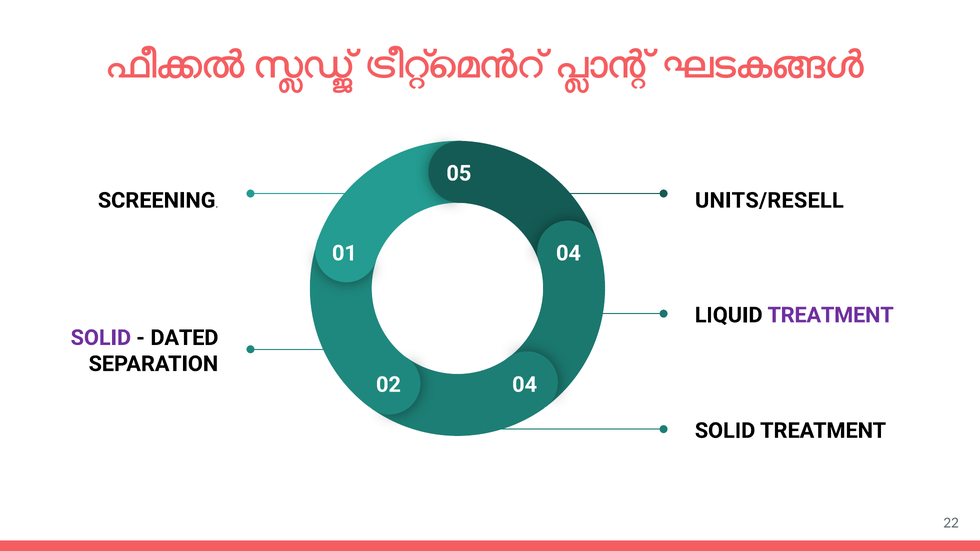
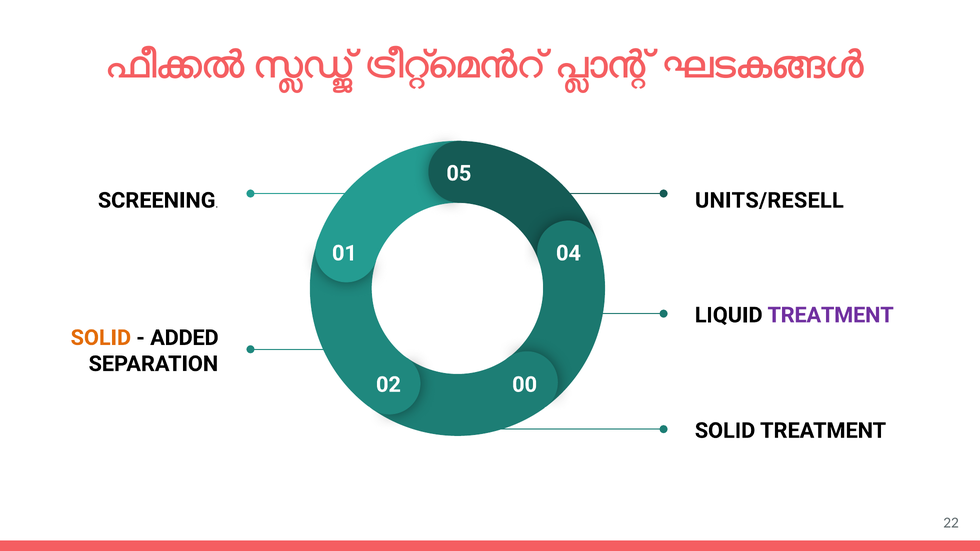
SOLID at (101, 338) colour: purple -> orange
DATED: DATED -> ADDED
02 04: 04 -> 00
